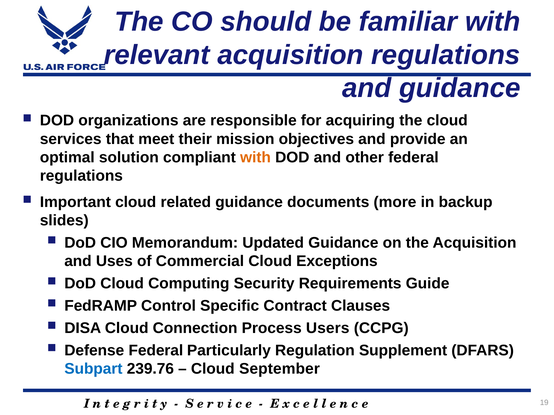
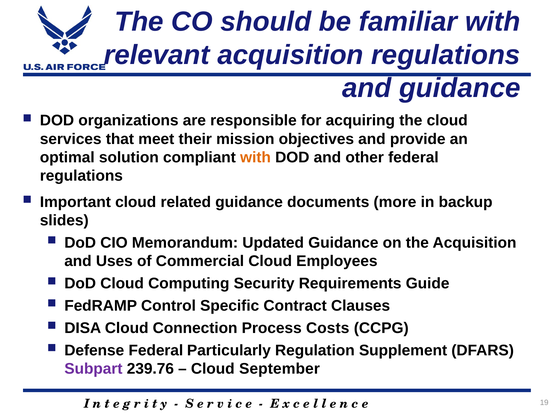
Exceptions: Exceptions -> Employees
Users: Users -> Costs
Subpart colour: blue -> purple
